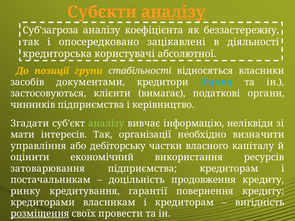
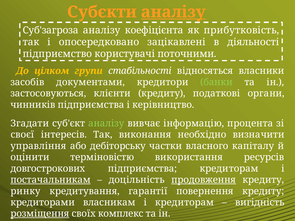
беззастережну: беззастережну -> прибутковість
кредиторська: кредиторська -> підприємство
абсолютної: абсолютної -> поточними
позиції: позиції -> цілком
банки colour: light blue -> light green
клієнти вимагає: вимагає -> кредиту
неліквіди: неліквіди -> процента
мати: мати -> своєї
організації: організації -> виконання
економічний: економічний -> терміновістю
затоварювання: затоварювання -> довгострокових
постачальникам underline: none -> present
продовження underline: none -> present
провести: провести -> комплекс
